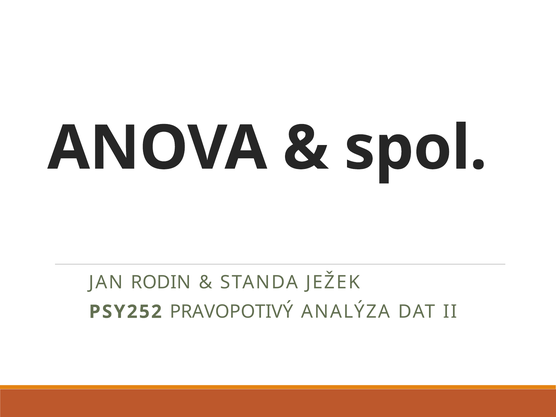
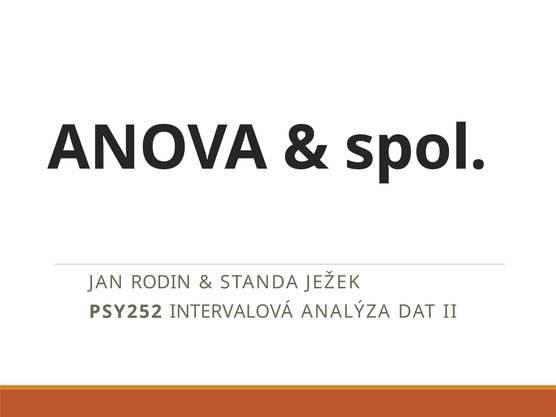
PRAVOPOTIVÝ: PRAVOPOTIVÝ -> INTERVALOVÁ
